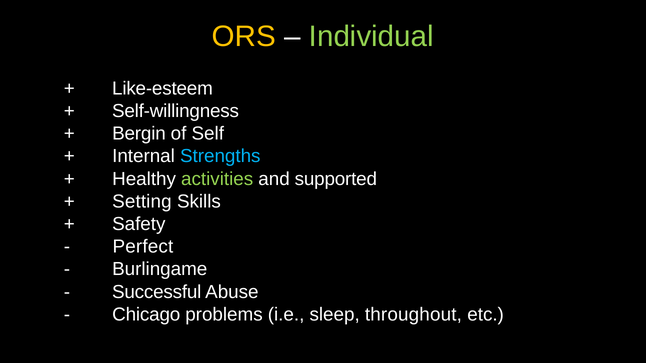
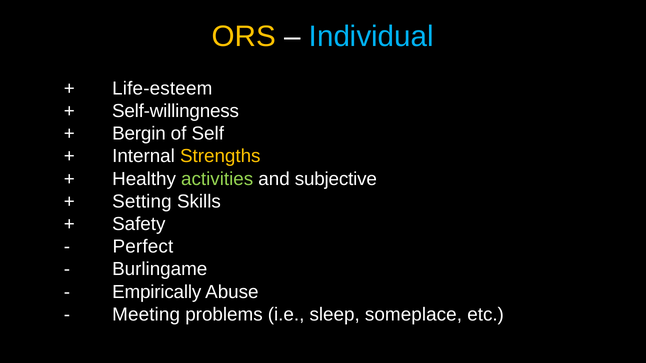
Individual colour: light green -> light blue
Like-esteem: Like-esteem -> Life-esteem
Strengths colour: light blue -> yellow
supported: supported -> subjective
Successful: Successful -> Empirically
Chicago: Chicago -> Meeting
throughout: throughout -> someplace
